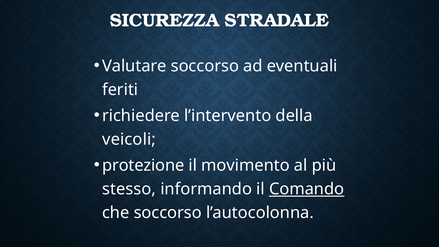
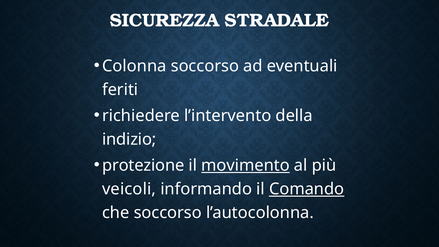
Valutare: Valutare -> Colonna
veicoli: veicoli -> indizio
movimento underline: none -> present
stesso: stesso -> veicoli
